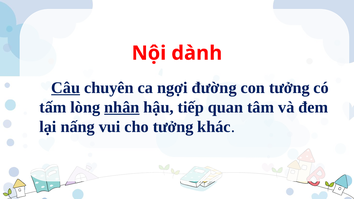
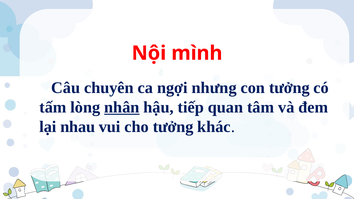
dành: dành -> mình
Câu underline: present -> none
đường: đường -> nhưng
nấng: nấng -> nhau
